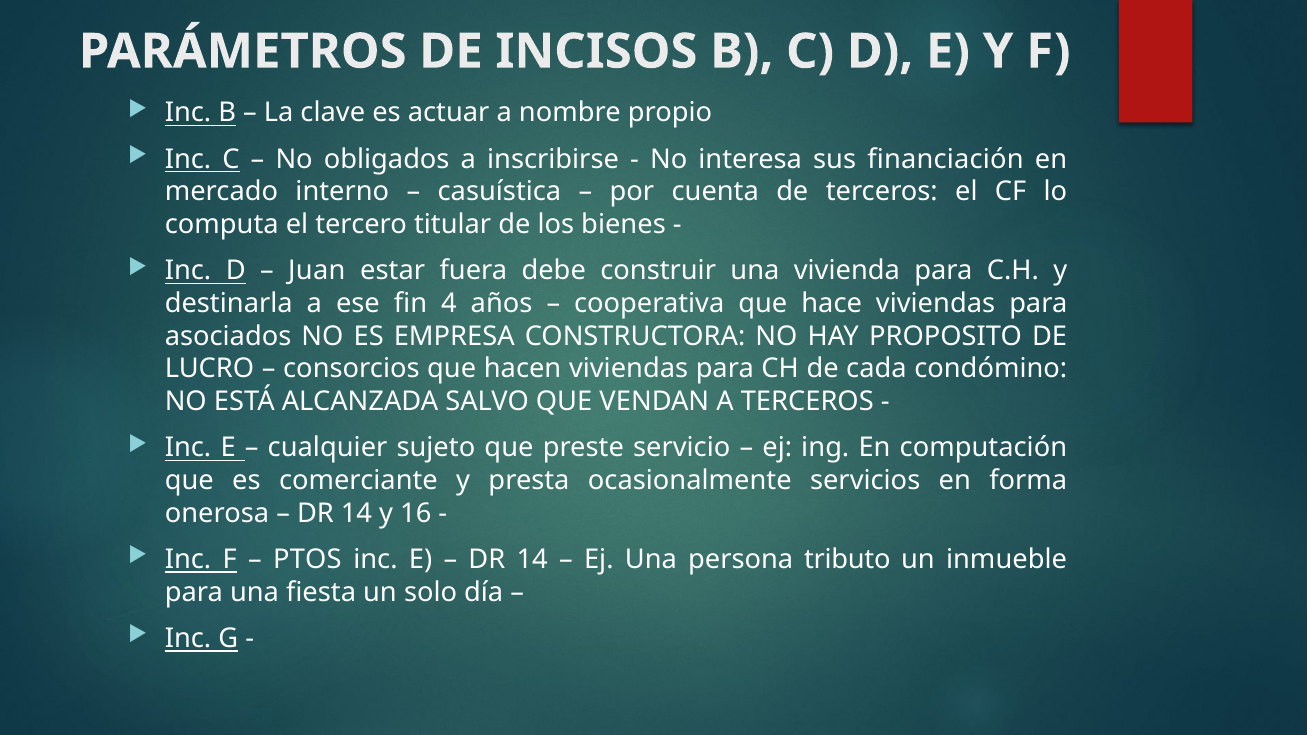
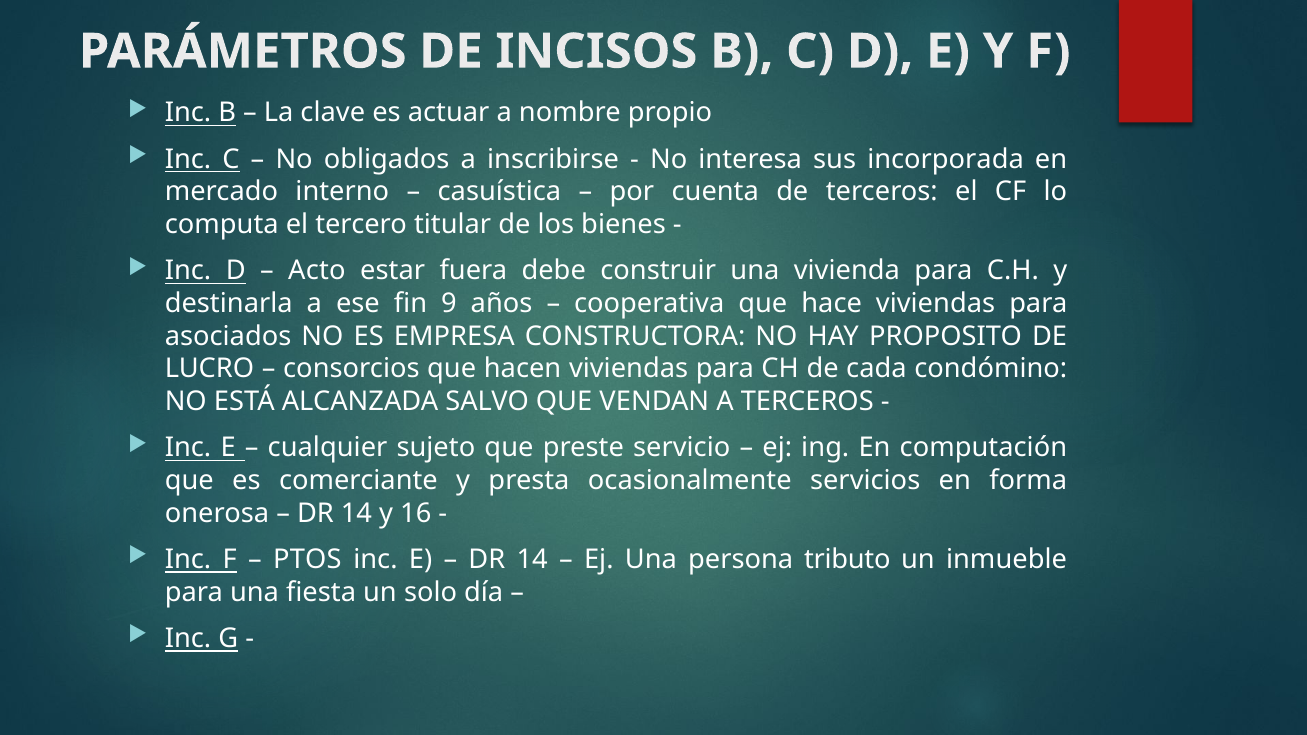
financiación: financiación -> incorporada
Juan: Juan -> Acto
4: 4 -> 9
